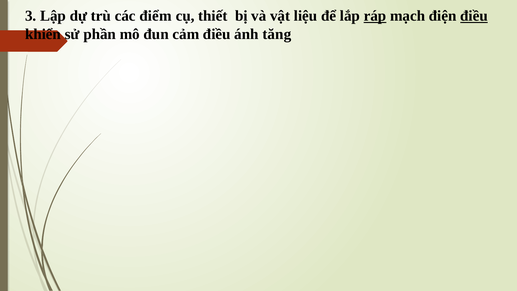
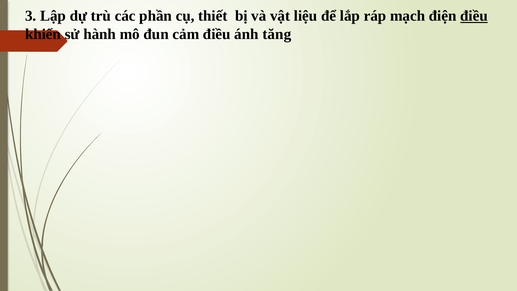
điểm: điểm -> phần
ráp underline: present -> none
phần: phần -> hành
